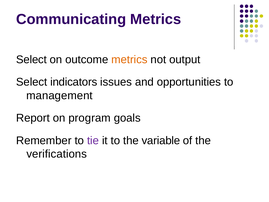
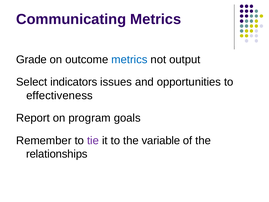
Select at (31, 59): Select -> Grade
metrics at (129, 59) colour: orange -> blue
management: management -> effectiveness
verifications: verifications -> relationships
